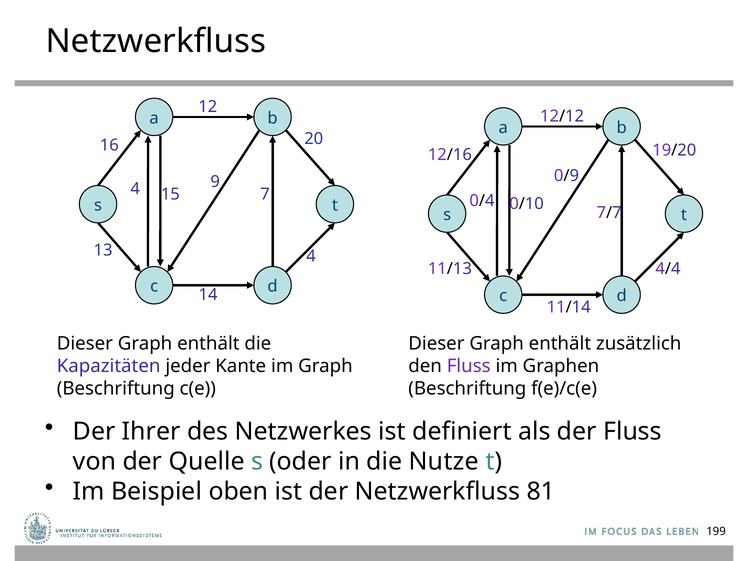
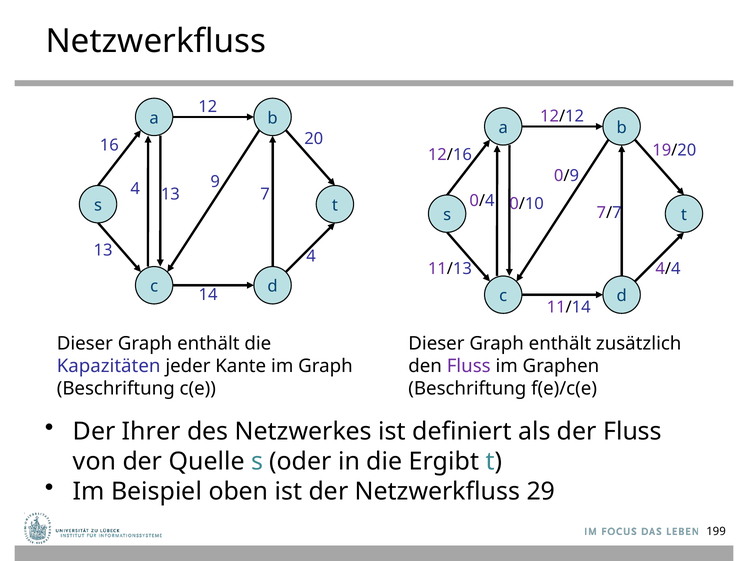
4 15: 15 -> 13
Nutze: Nutze -> Ergibt
81: 81 -> 29
